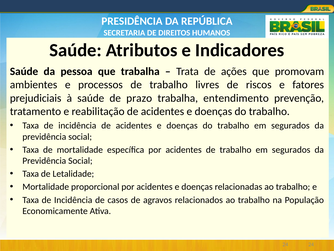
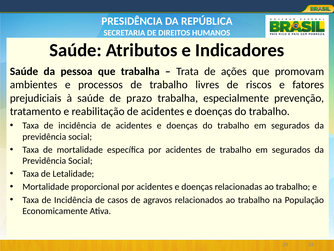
entendimento: entendimento -> especialmente
